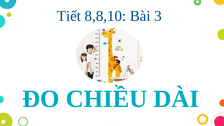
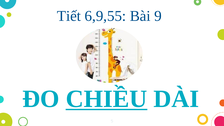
8,8,10: 8,8,10 -> 6,9,55
3: 3 -> 9
CHIỀU underline: none -> present
